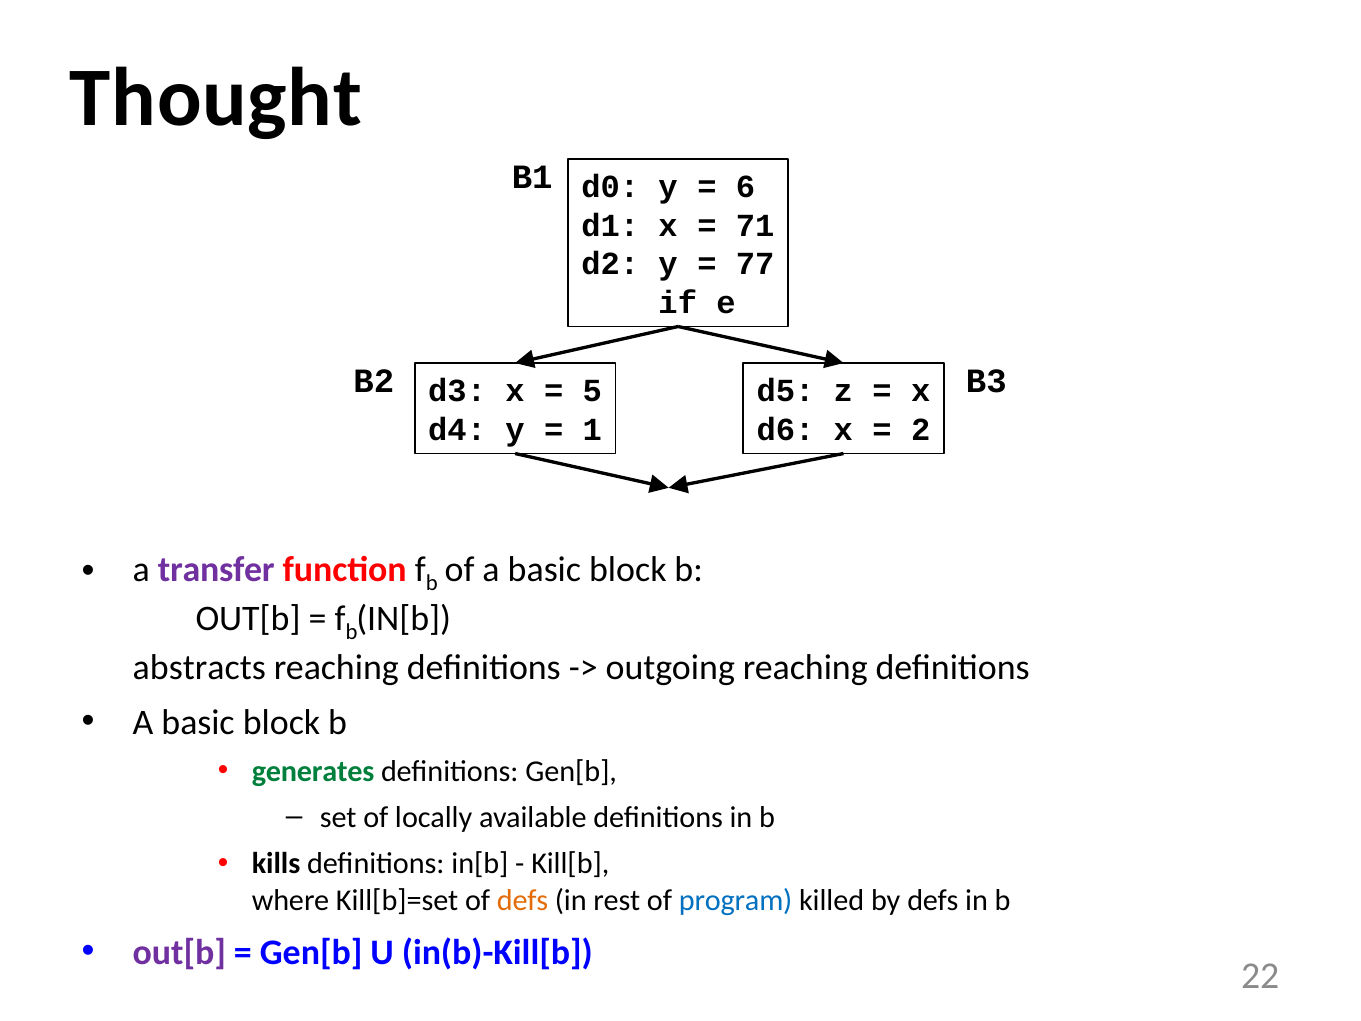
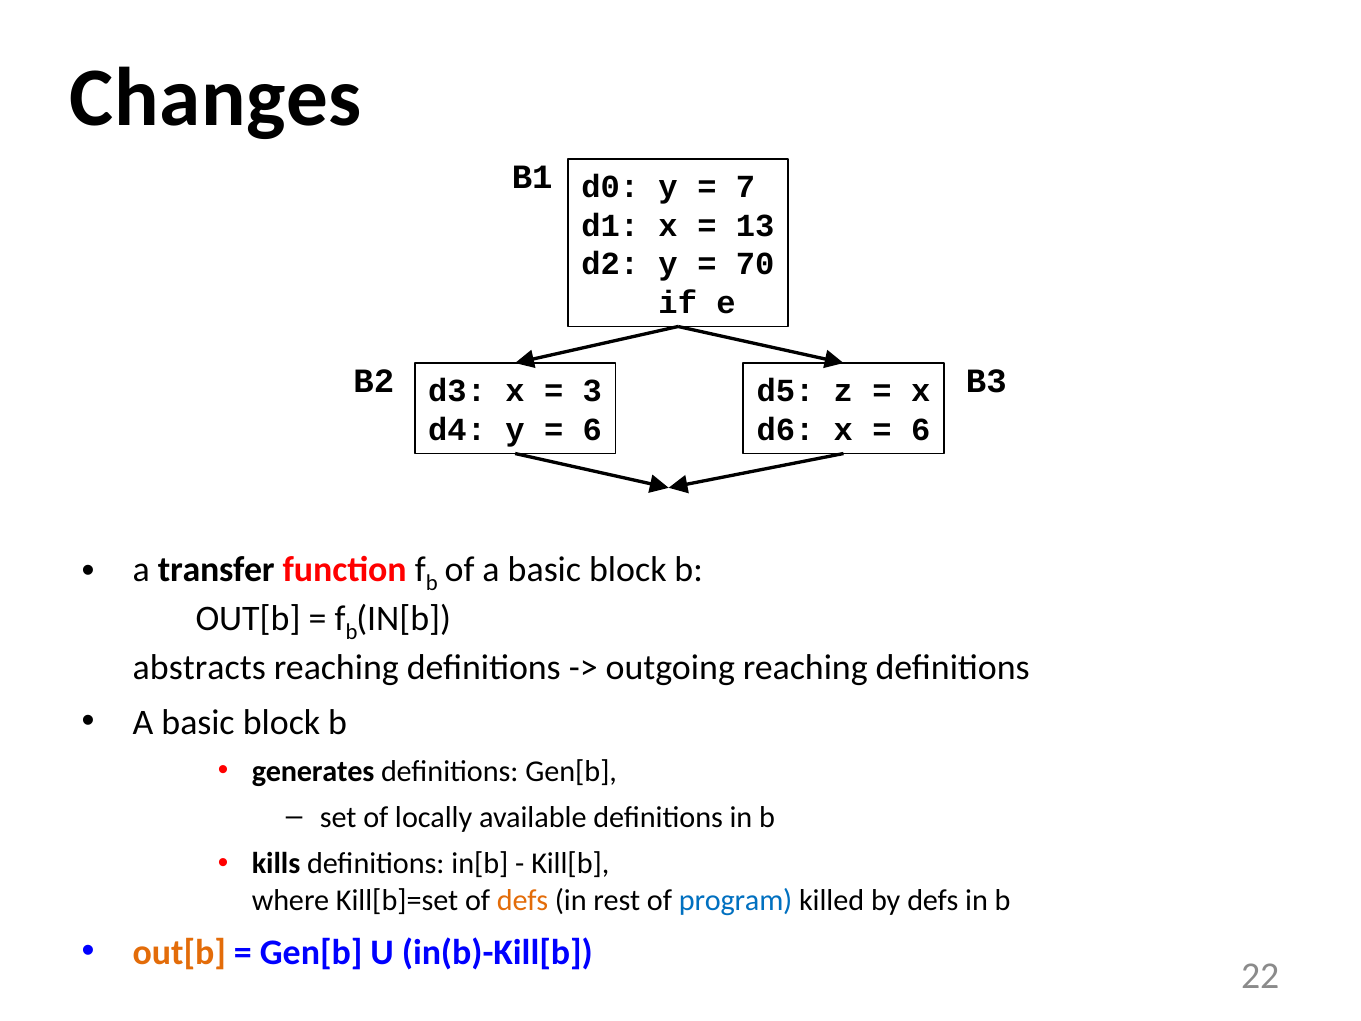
Thought: Thought -> Changes
6: 6 -> 7
71: 71 -> 13
77: 77 -> 70
5: 5 -> 3
1 at (592, 430): 1 -> 6
2 at (921, 430): 2 -> 6
transfer colour: purple -> black
generates colour: green -> black
out[b at (179, 952) colour: purple -> orange
